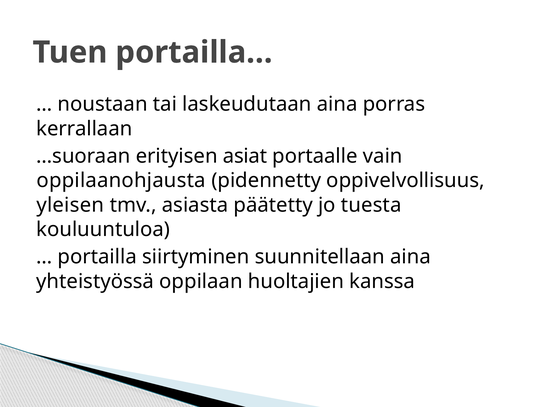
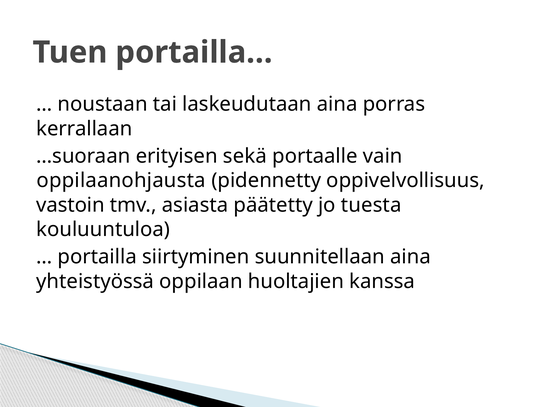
asiat: asiat -> sekä
yleisen: yleisen -> vastoin
